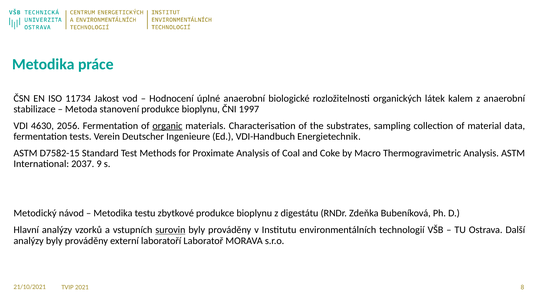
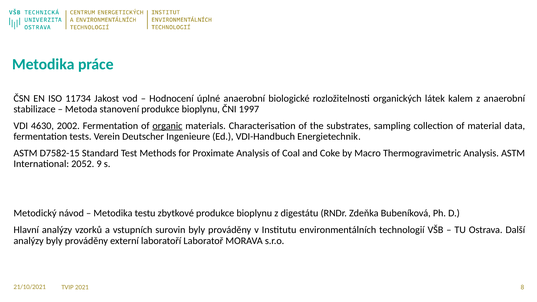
2056: 2056 -> 2002
2037: 2037 -> 2052
surovin underline: present -> none
